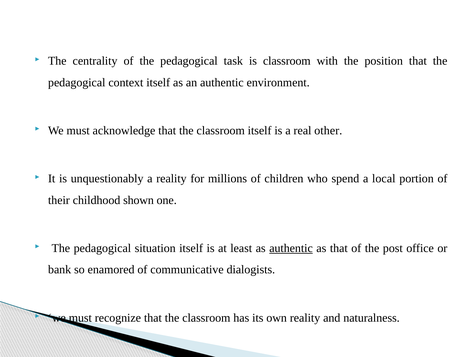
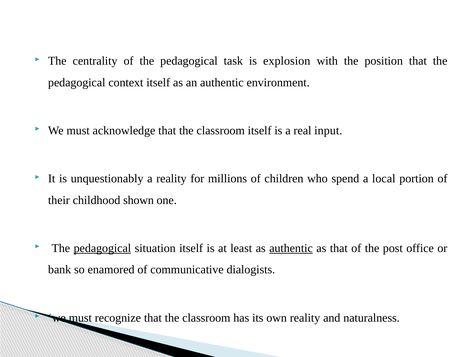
is classroom: classroom -> explosion
other: other -> input
pedagogical at (102, 248) underline: none -> present
